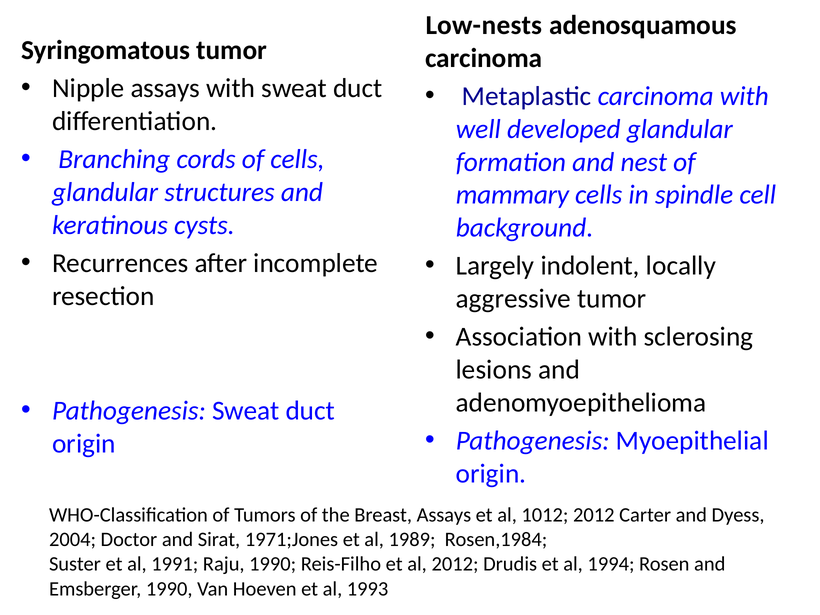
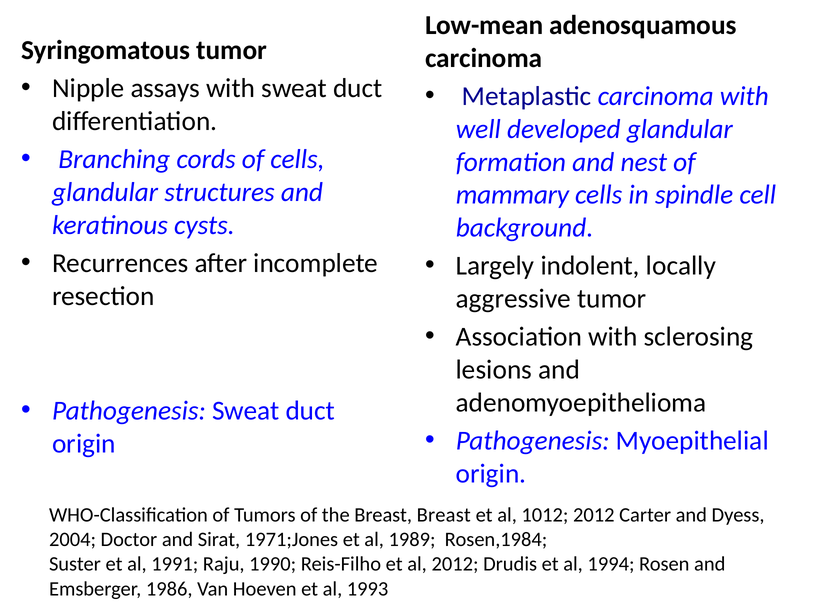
Low-nests: Low-nests -> Low-mean
Breast Assays: Assays -> Breast
Emsberger 1990: 1990 -> 1986
